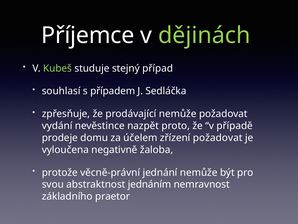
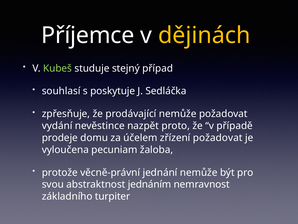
dějinách colour: light green -> yellow
případem: případem -> poskytuje
negativně: negativně -> pecuniam
praetor: praetor -> turpiter
